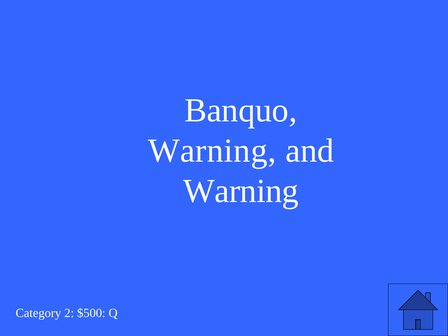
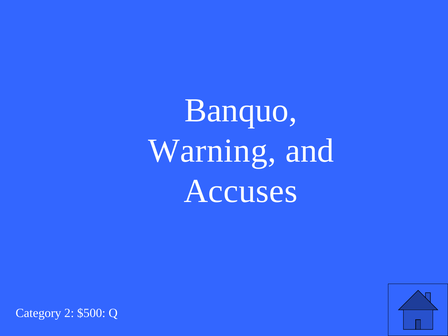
Warning at (241, 191): Warning -> Accuses
